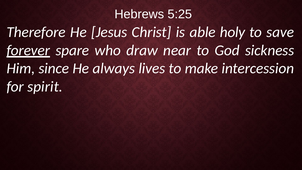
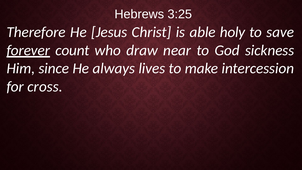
5:25: 5:25 -> 3:25
spare: spare -> count
spirit: spirit -> cross
